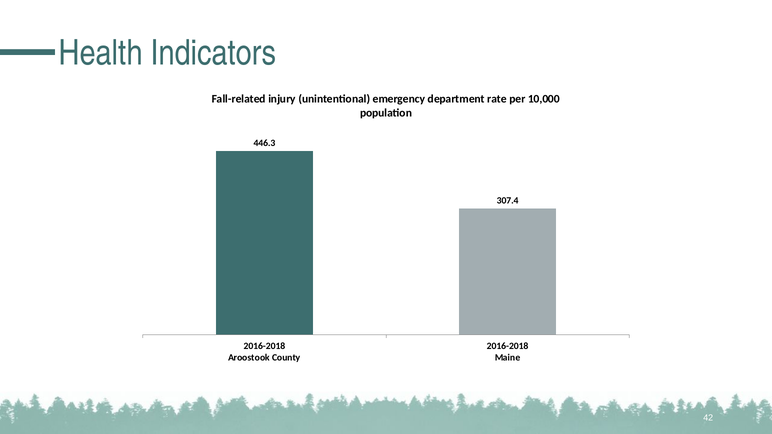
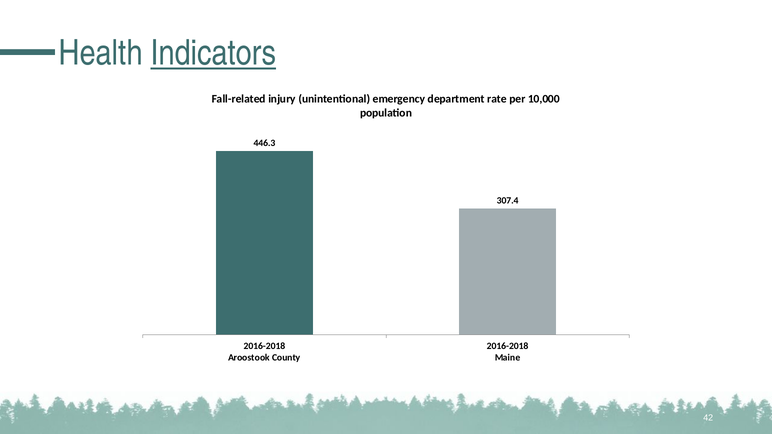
Indicators underline: none -> present
